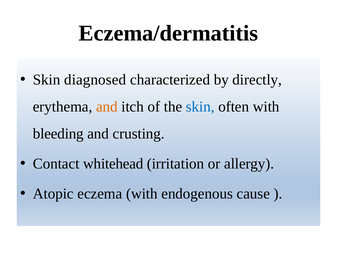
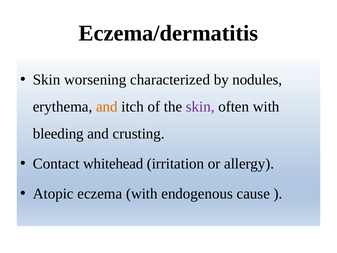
diagnosed: diagnosed -> worsening
directly: directly -> nodules
skin at (200, 107) colour: blue -> purple
